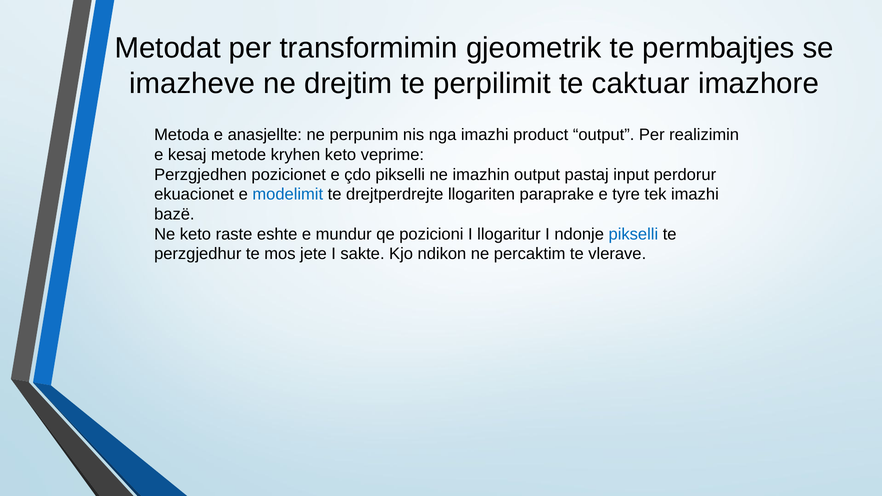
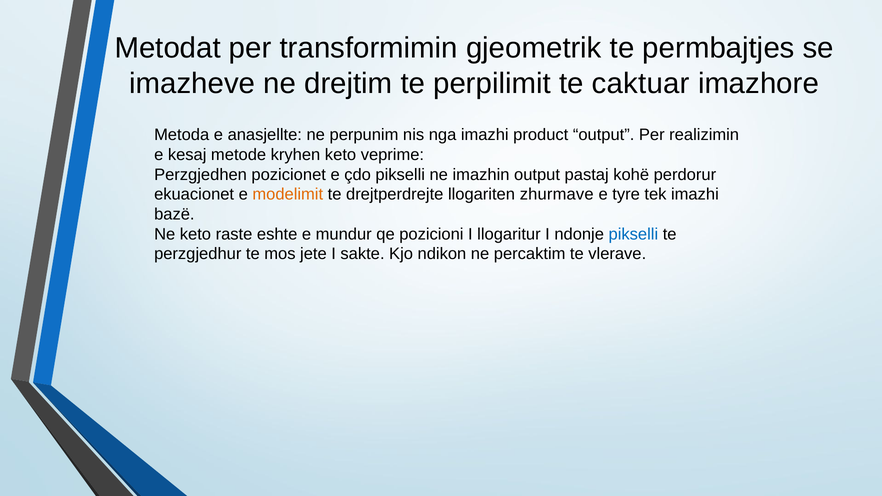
input: input -> kohë
modelimit colour: blue -> orange
paraprake: paraprake -> zhurmave
